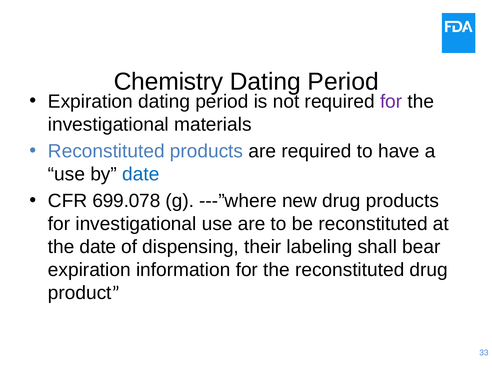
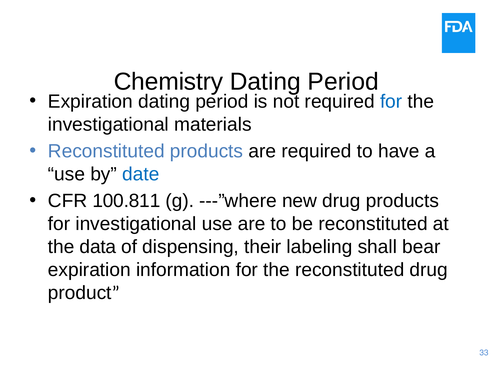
for at (391, 101) colour: purple -> blue
699.078: 699.078 -> 100.811
the date: date -> data
